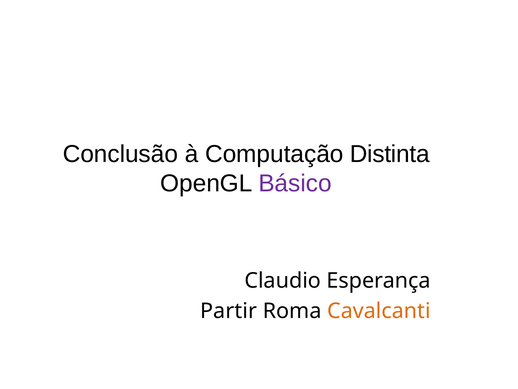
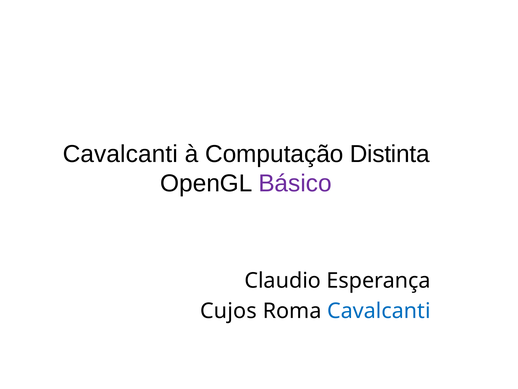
Conclusão at (120, 154): Conclusão -> Cavalcanti
Partir: Partir -> Cujos
Cavalcanti at (379, 311) colour: orange -> blue
